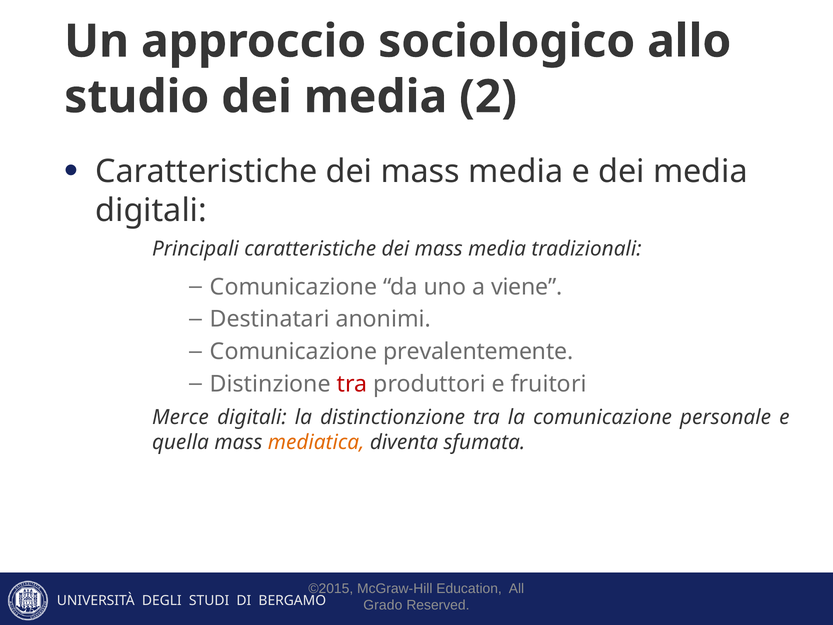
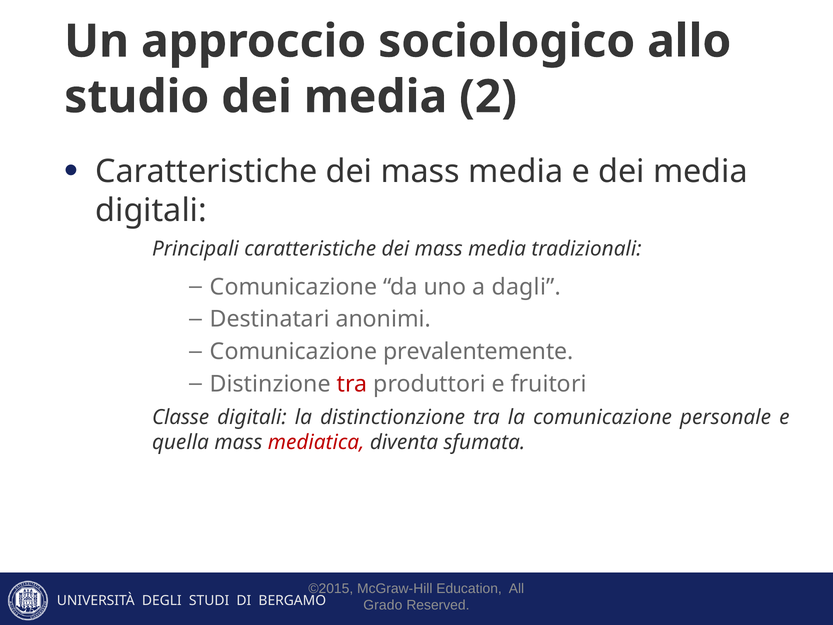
viene: viene -> dagli
Merce: Merce -> Classe
mediatica colour: orange -> red
